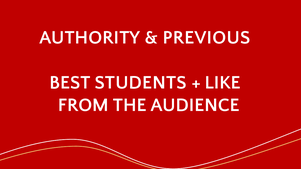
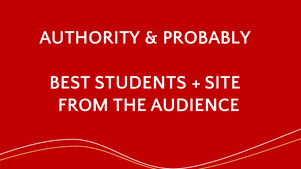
PREVIOUS: PREVIOUS -> PROBABLY
LIKE: LIKE -> SITE
